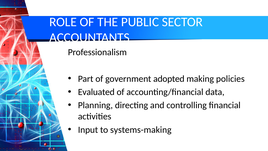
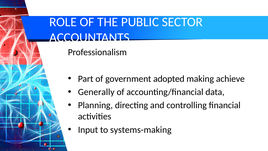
policies: policies -> achieve
Evaluated: Evaluated -> Generally
